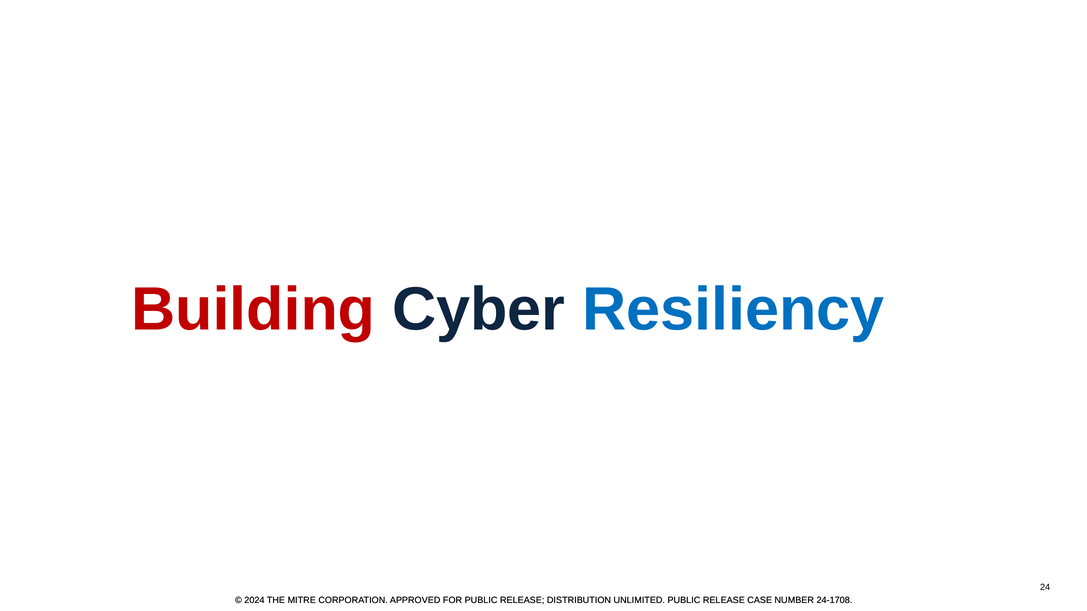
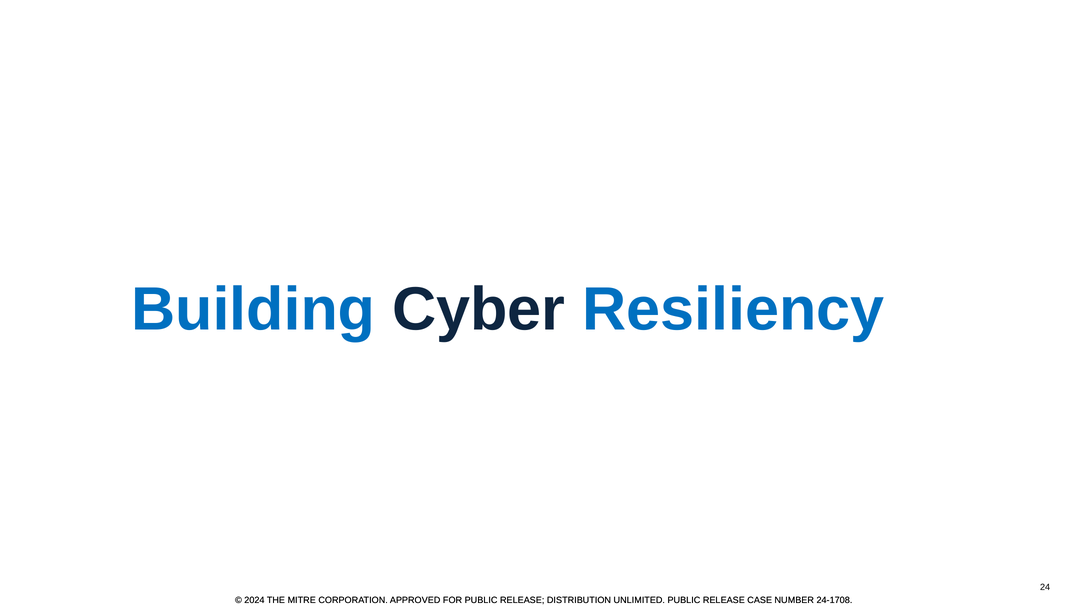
Building colour: red -> blue
